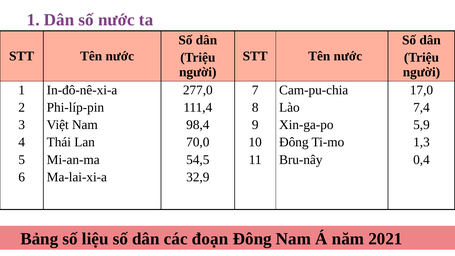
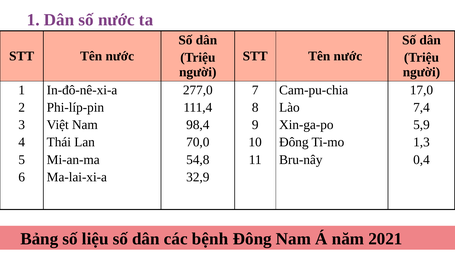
54,5: 54,5 -> 54,8
đoạn: đoạn -> bệnh
